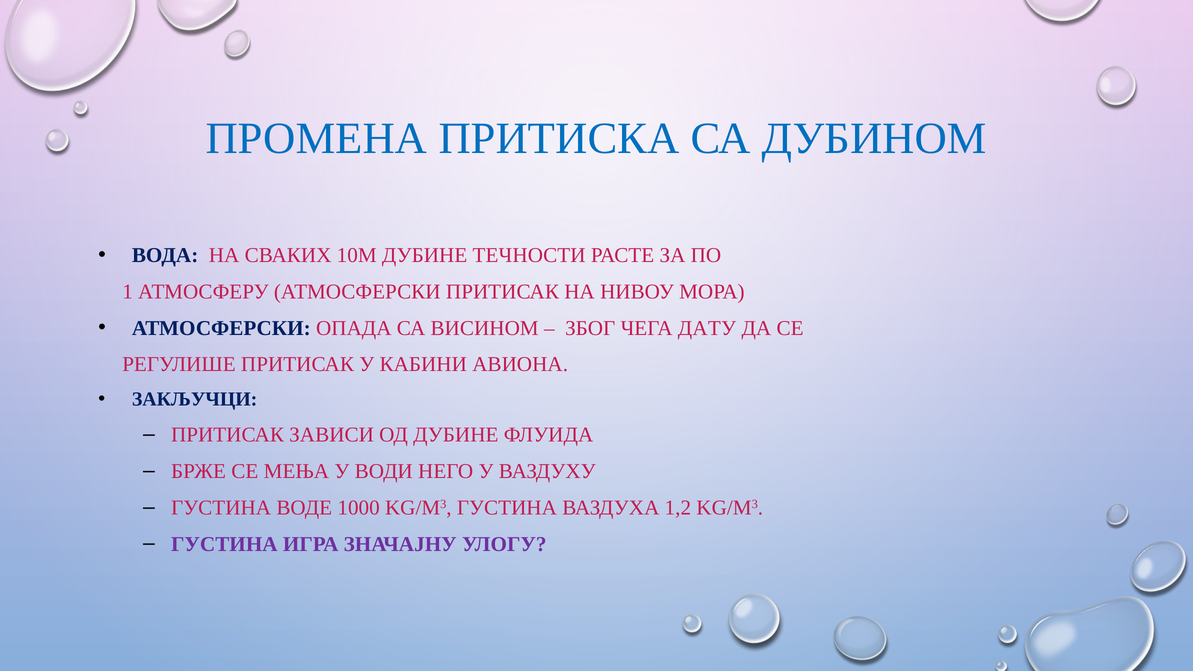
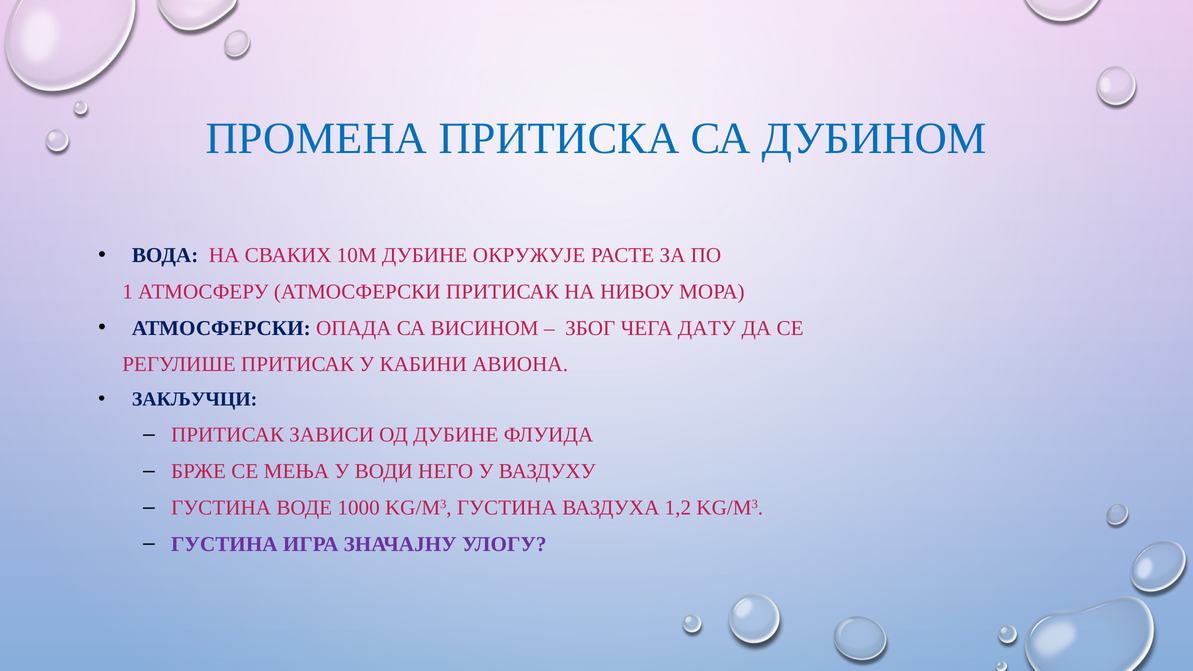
ТЕЧНОСТИ: ТЕЧНОСТИ -> ОКРУЖУЈЕ
